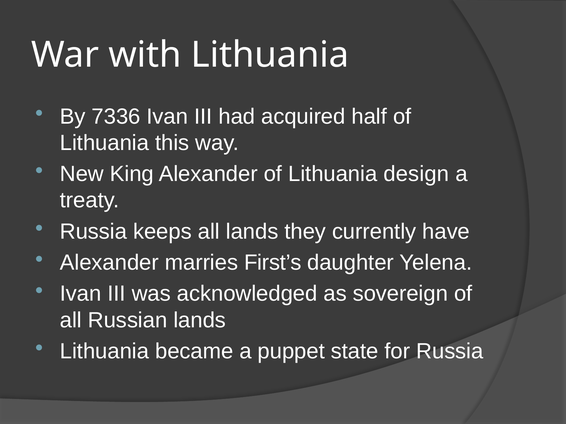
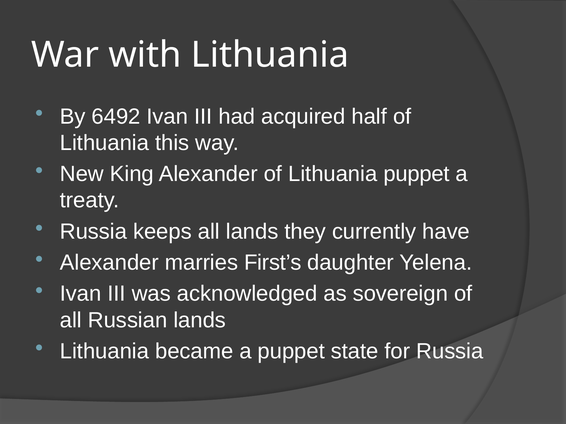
7336: 7336 -> 6492
Lithuania design: design -> puppet
